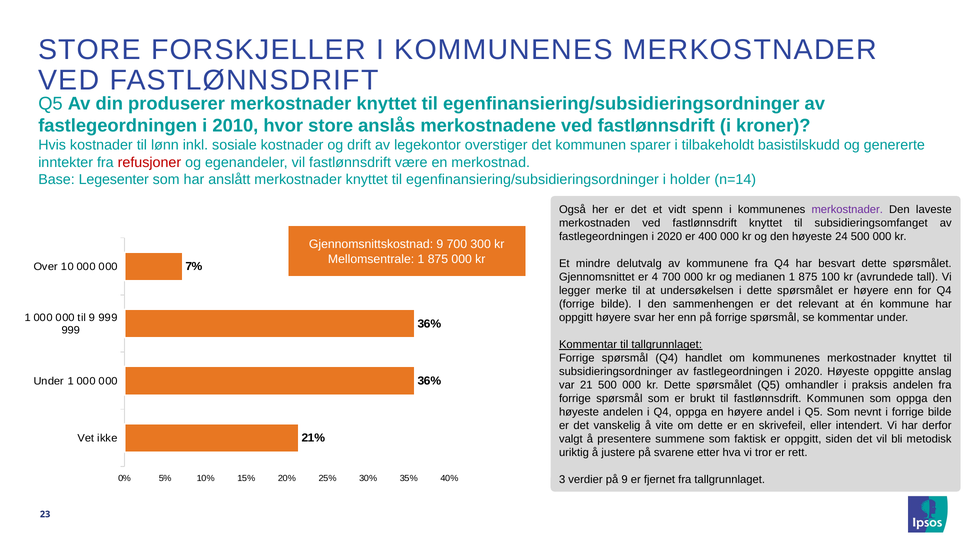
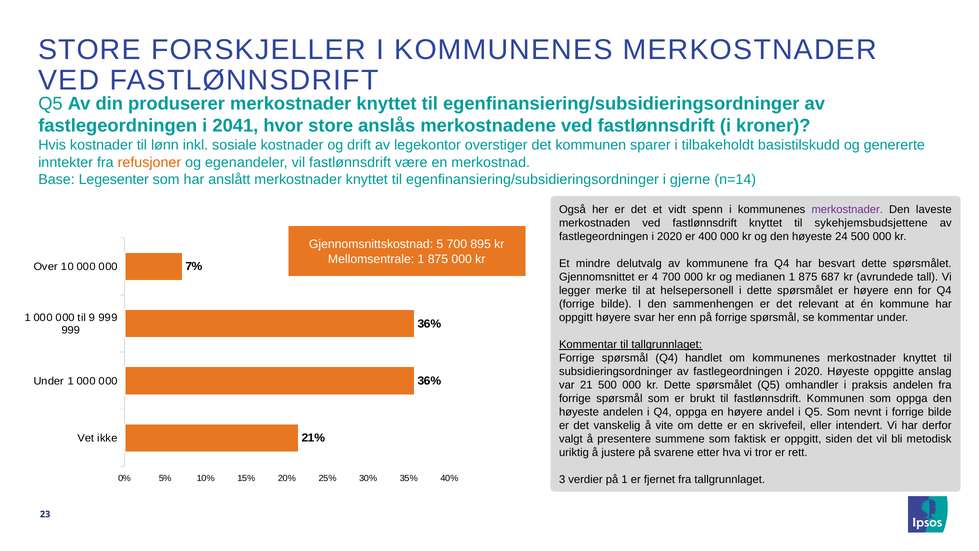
2010: 2010 -> 2041
refusjoner colour: red -> orange
holder: holder -> gjerne
subsidieringsomfanget: subsidieringsomfanget -> sykehjemsbudsjettene
Gjennomsnittskostnad 9: 9 -> 5
300: 300 -> 895
100: 100 -> 687
undersøkelsen: undersøkelsen -> helsepersonell
på 9: 9 -> 1
